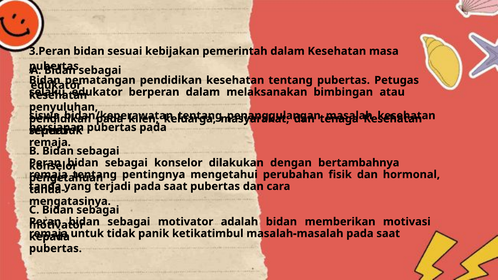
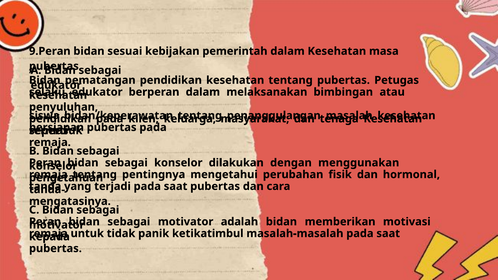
3.Peran: 3.Peran -> 9.Peran
bertambahnya: bertambahnya -> menggunakan
